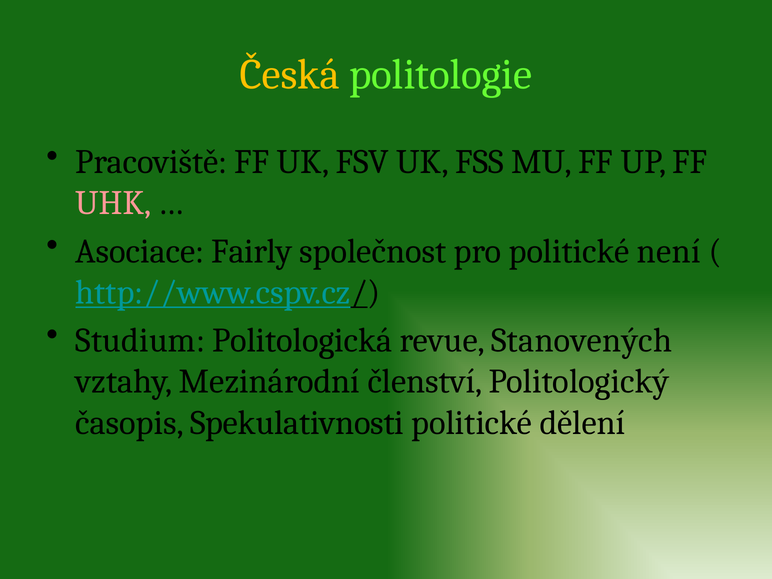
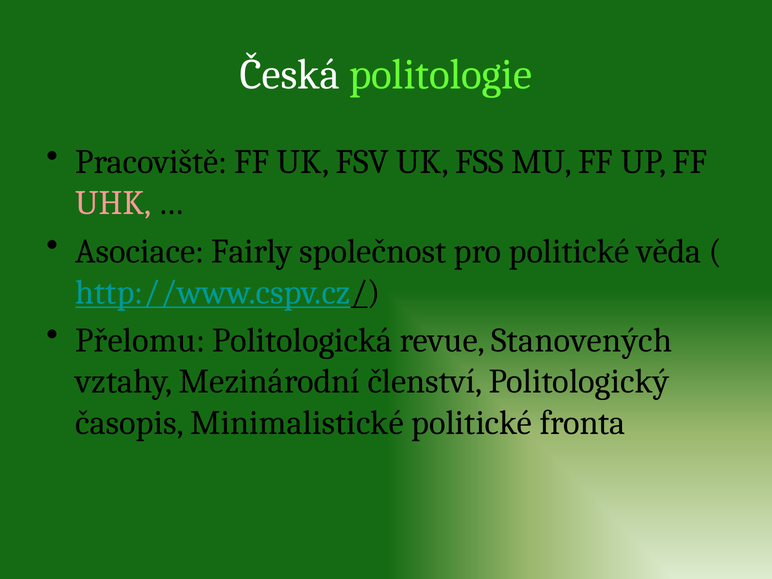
Česká colour: yellow -> white
není: není -> věda
Studium: Studium -> Přelomu
Spekulativnosti: Spekulativnosti -> Minimalistické
dělení: dělení -> fronta
